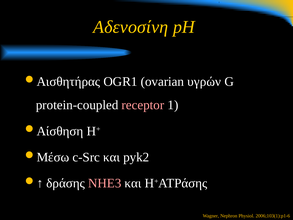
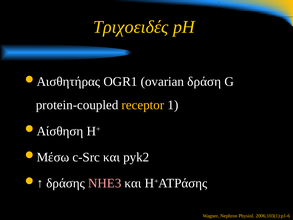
Αδενοσίνη: Αδενοσίνη -> Τριχοειδές
υγρών: υγρών -> δράση
receptor colour: pink -> yellow
